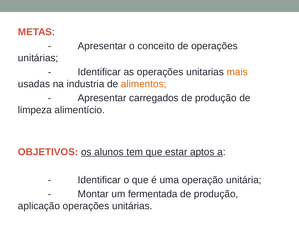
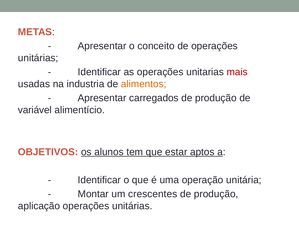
mais colour: orange -> red
limpeza: limpeza -> variável
fermentada: fermentada -> crescentes
